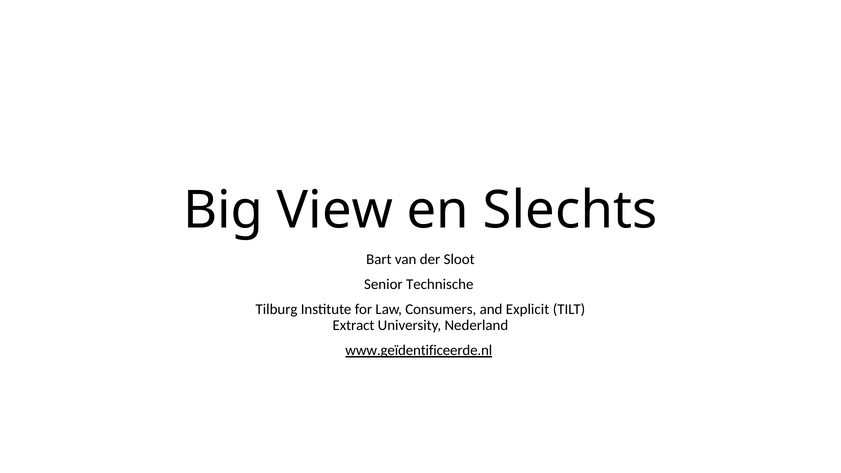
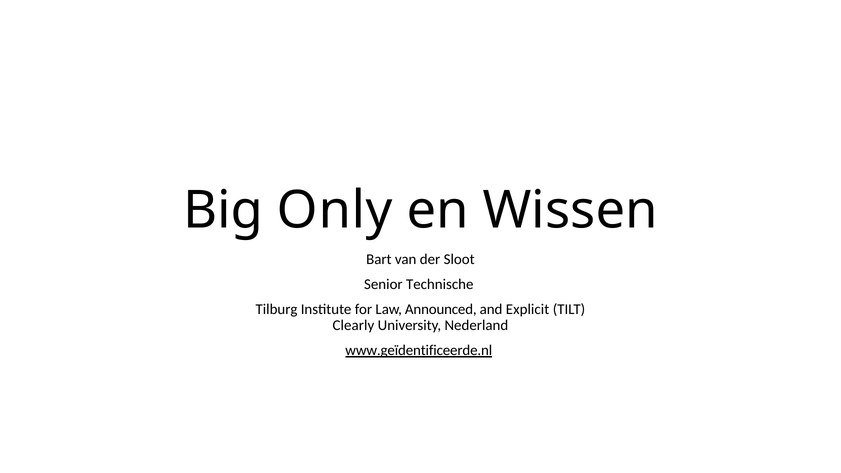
View: View -> Only
Slechts: Slechts -> Wissen
Consumers: Consumers -> Announced
Extract: Extract -> Clearly
